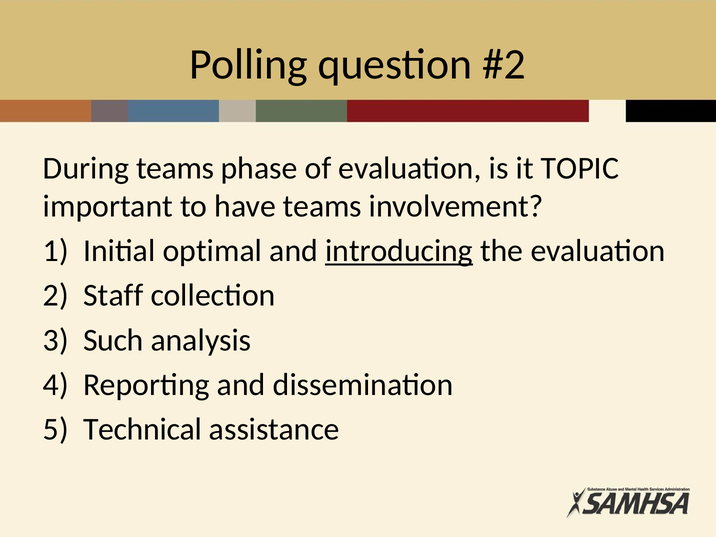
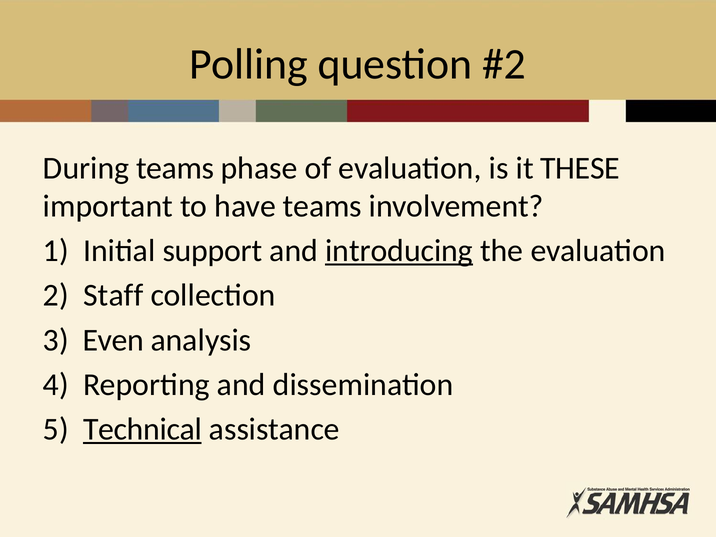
TOPIC: TOPIC -> THESE
optimal: optimal -> support
Such: Such -> Even
Technical underline: none -> present
